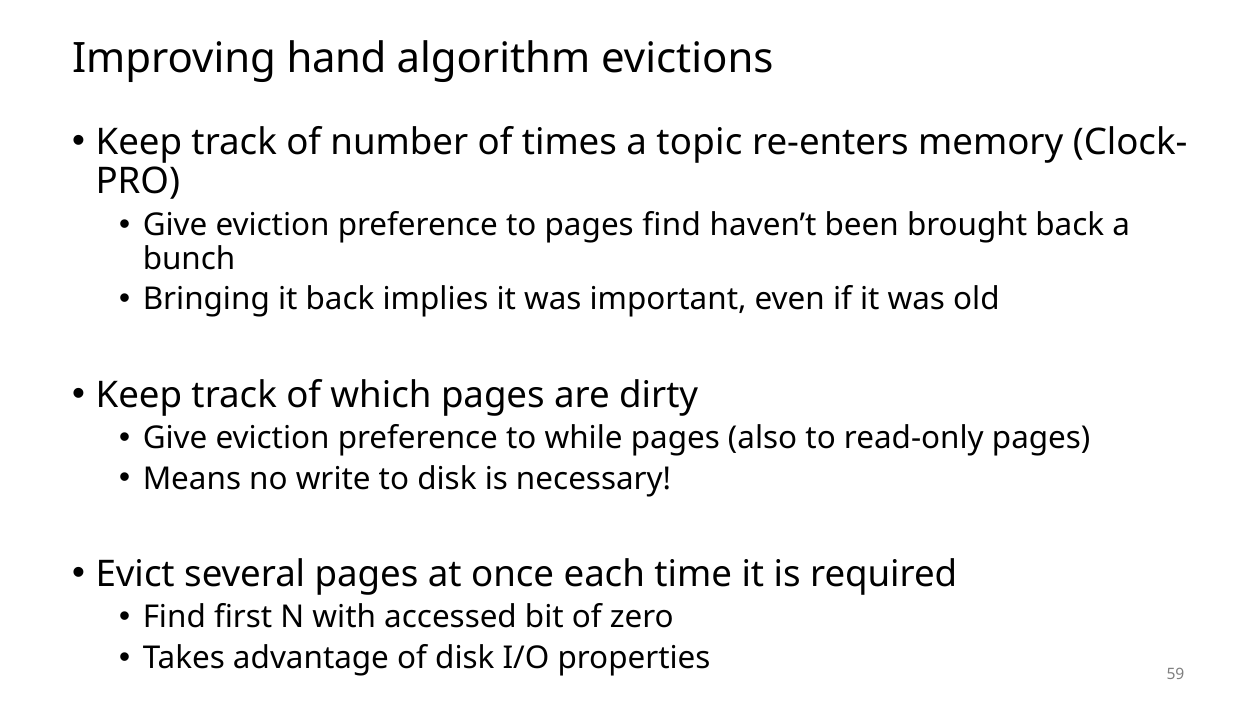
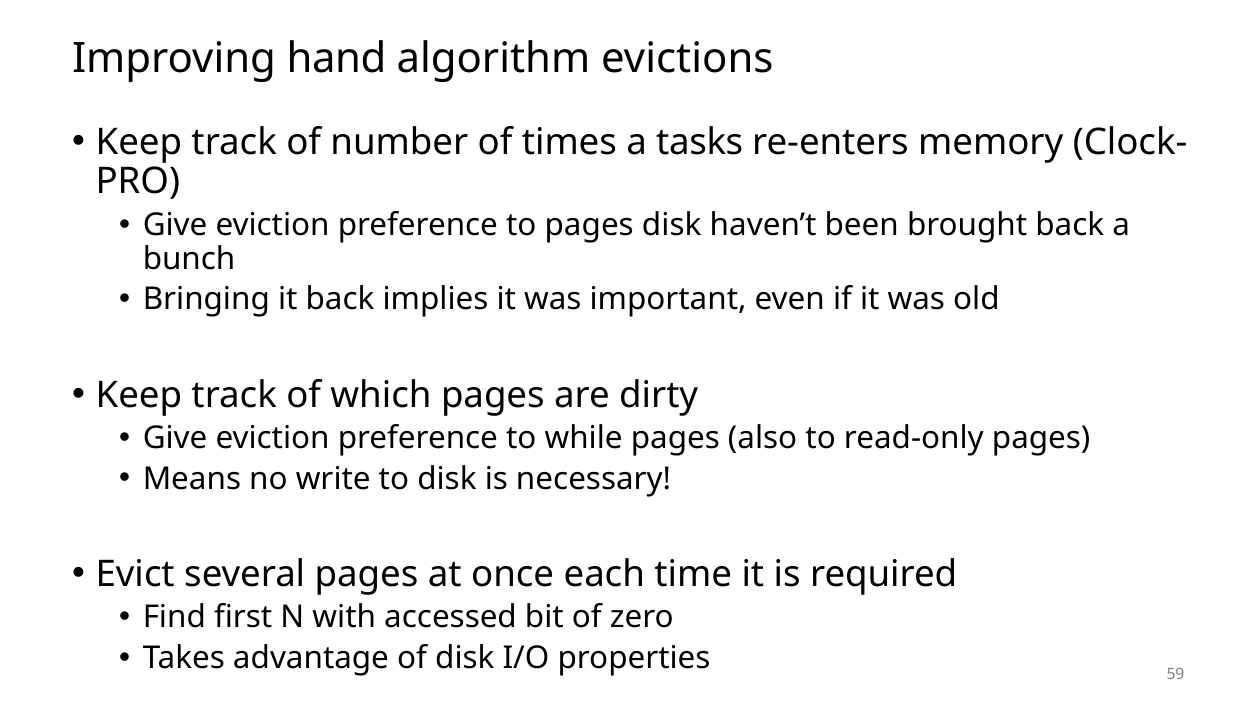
topic: topic -> tasks
pages find: find -> disk
